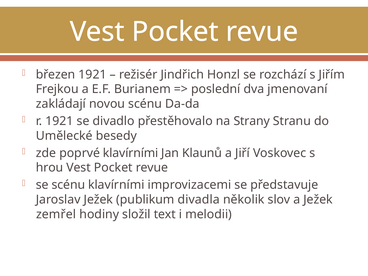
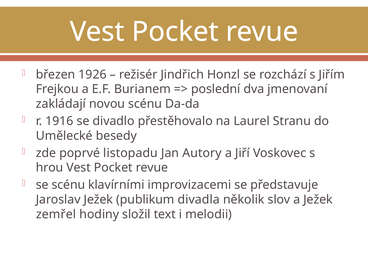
březen 1921: 1921 -> 1926
r 1921: 1921 -> 1916
Strany: Strany -> Laurel
poprvé klavírními: klavírními -> listopadu
Klaunů: Klaunů -> Autory
